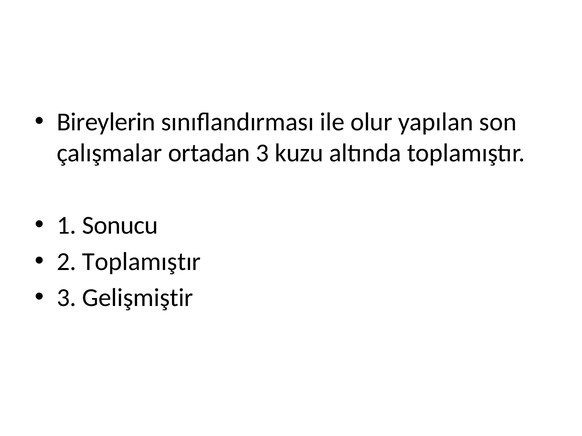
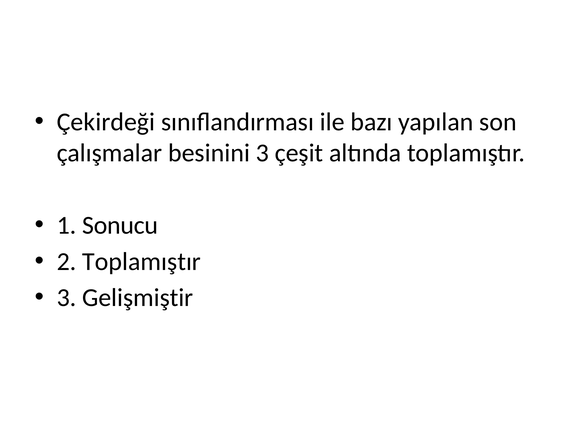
Bireylerin: Bireylerin -> Çekirdeği
olur: olur -> bazı
ortadan: ortadan -> besinini
kuzu: kuzu -> çeşit
